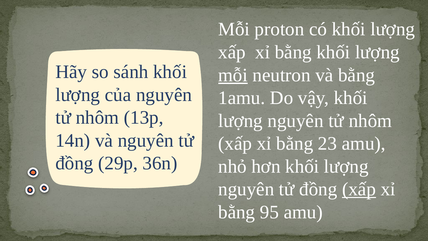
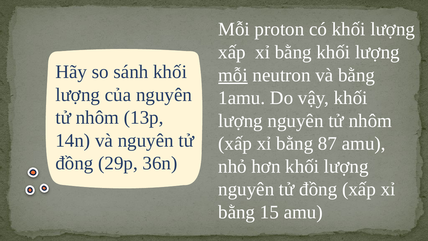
23: 23 -> 87
xấp at (359, 189) underline: present -> none
95: 95 -> 15
